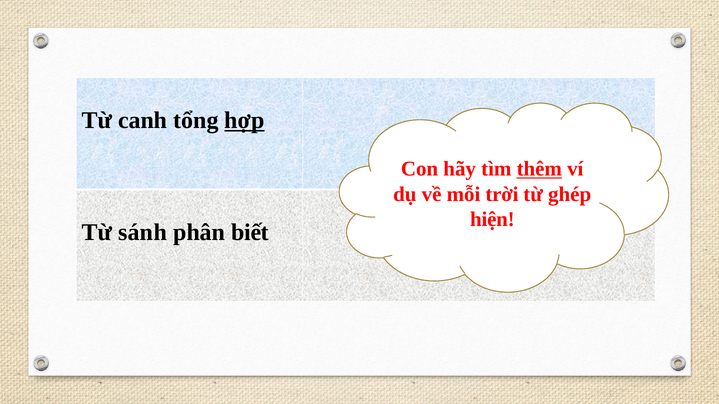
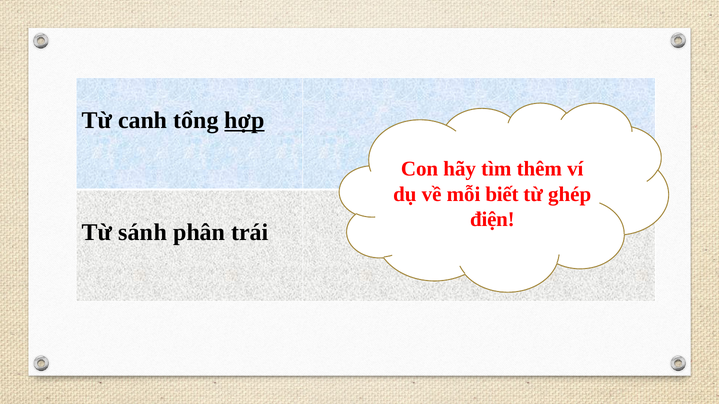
thêm underline: present -> none
trời: trời -> biết
hiện: hiện -> điện
biết: biết -> trái
